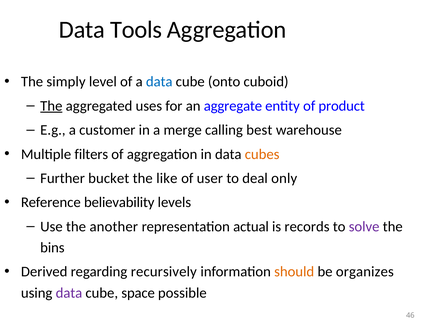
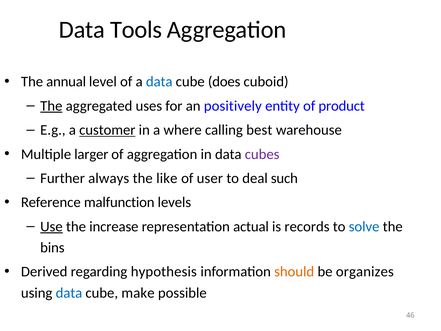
simply: simply -> annual
onto: onto -> does
aggregate: aggregate -> positively
customer underline: none -> present
merge: merge -> where
filters: filters -> larger
cubes colour: orange -> purple
bucket: bucket -> always
only: only -> such
believability: believability -> malfunction
Use underline: none -> present
another: another -> increase
solve colour: purple -> blue
recursively: recursively -> hypothesis
data at (69, 293) colour: purple -> blue
space: space -> make
